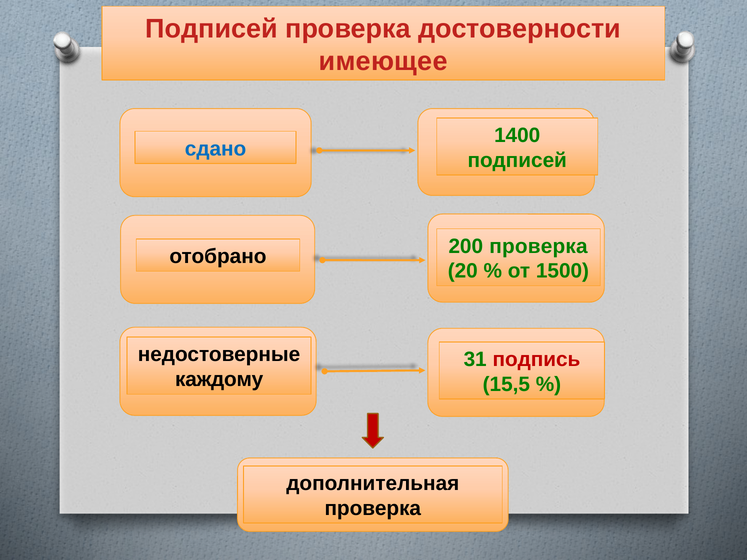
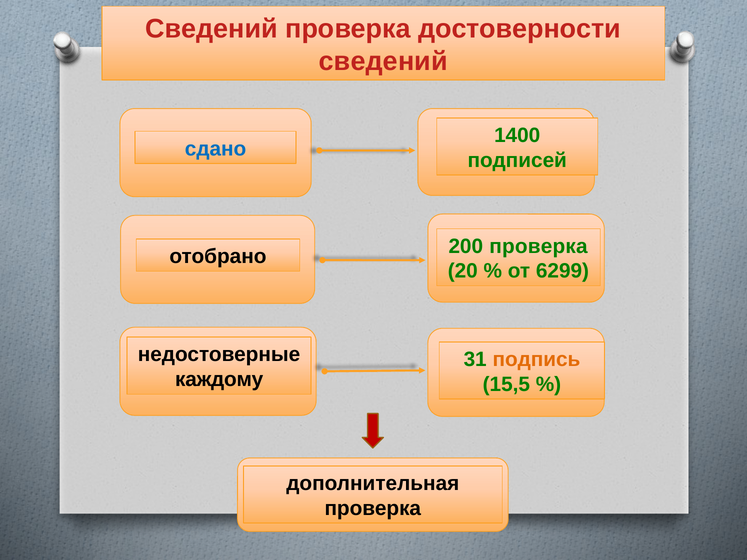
Подписей at (212, 29): Подписей -> Сведений
имеющее at (383, 61): имеющее -> сведений
1500: 1500 -> 6299
подпись colour: red -> orange
